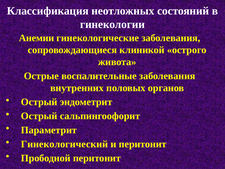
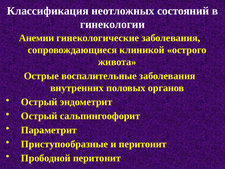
Гинекологический: Гинекологический -> Приступообразные
